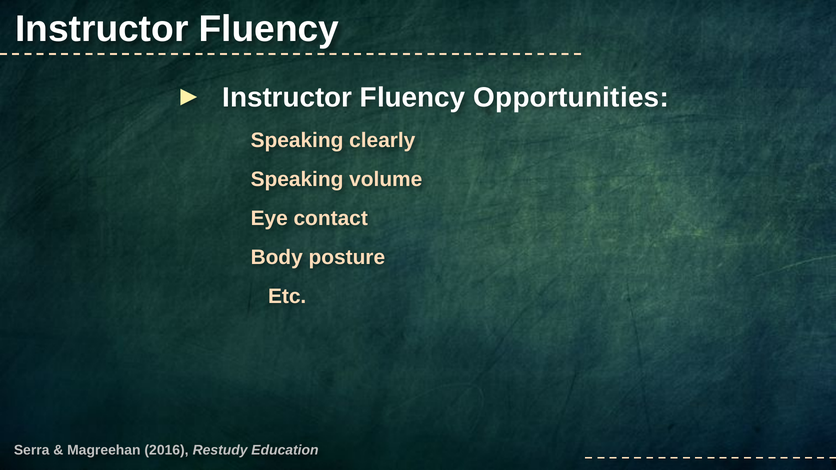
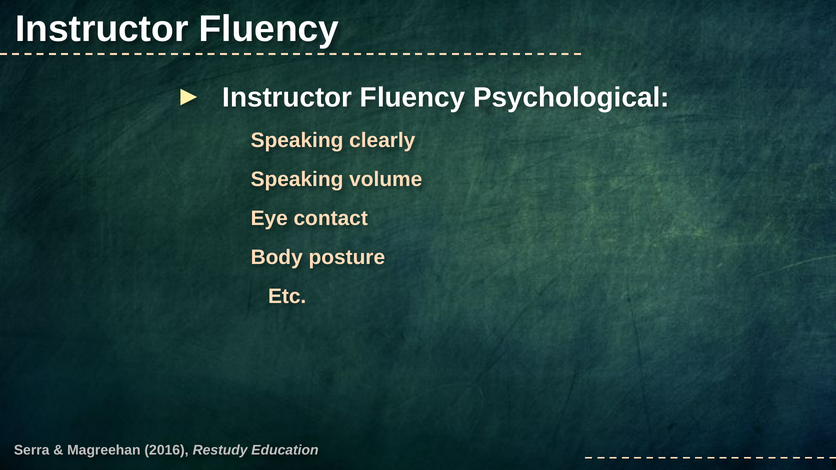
Opportunities: Opportunities -> Psychological
